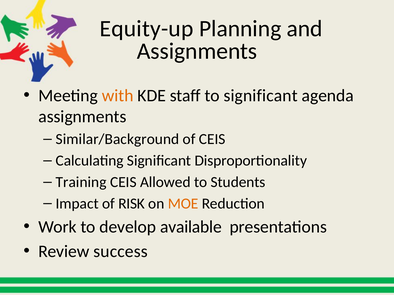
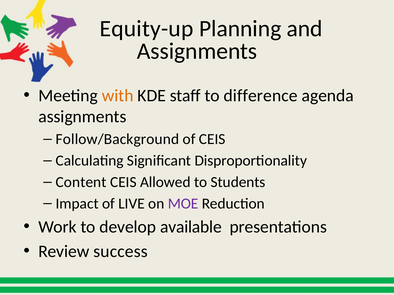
to significant: significant -> difference
Similar/Background: Similar/Background -> Follow/Background
Training: Training -> Content
RISK: RISK -> LIVE
MOE colour: orange -> purple
